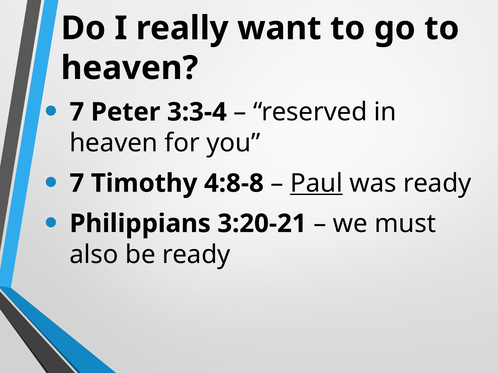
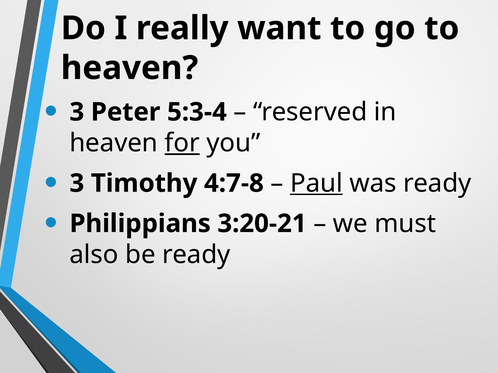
7 at (77, 112): 7 -> 3
3:3-4: 3:3-4 -> 5:3-4
for underline: none -> present
7 at (77, 184): 7 -> 3
4:8-8: 4:8-8 -> 4:7-8
